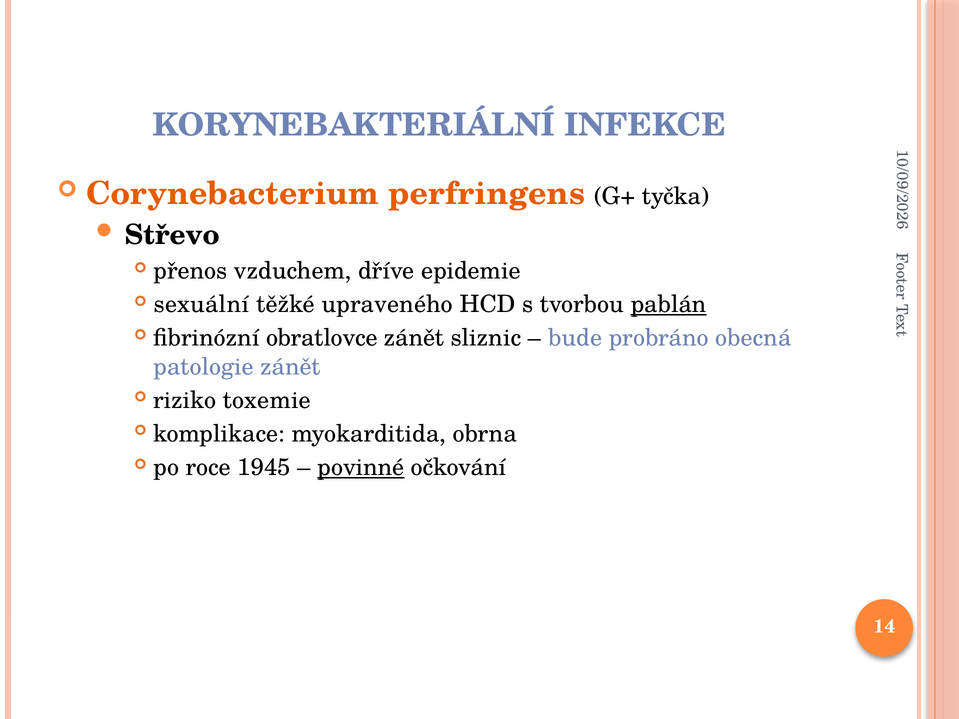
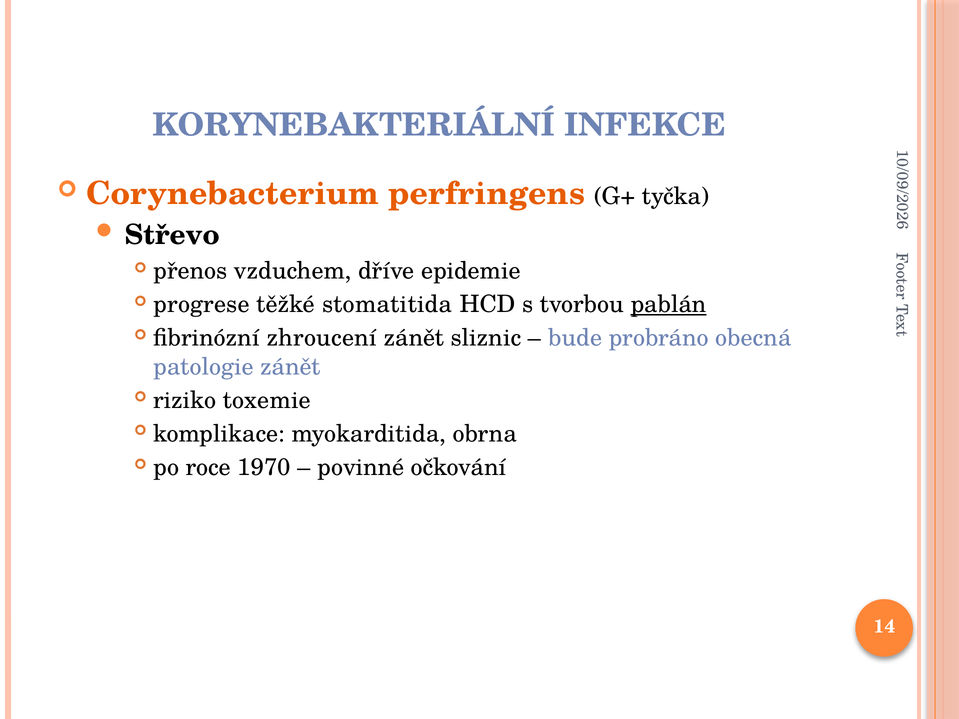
sexuální: sexuální -> progrese
upraveného: upraveného -> stomatitida
obratlovce: obratlovce -> zhroucení
1945: 1945 -> 1970
povinné underline: present -> none
